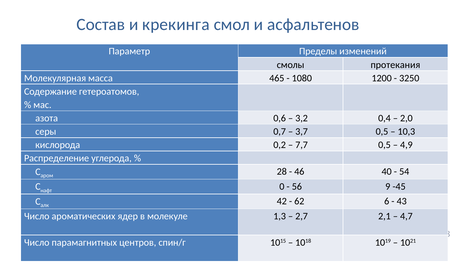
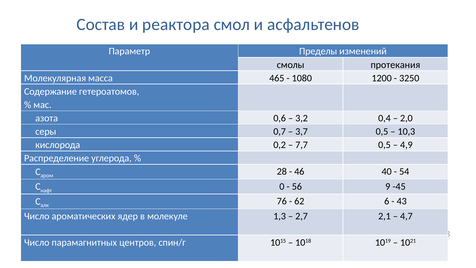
крекинга: крекинга -> реактора
42: 42 -> 76
